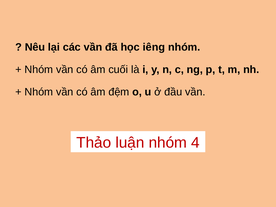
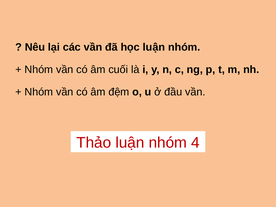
học iêng: iêng -> luận
